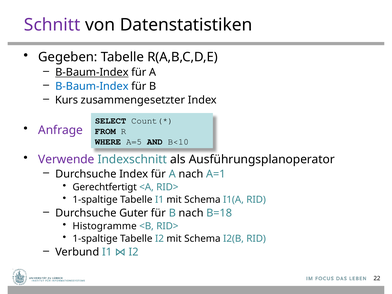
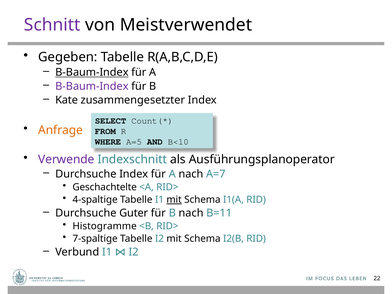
Datenstatistiken: Datenstatistiken -> Meistverwendet
B-Baum-Index at (92, 86) colour: blue -> purple
Kurs: Kurs -> Kate
Anfrage colour: purple -> orange
A=1: A=1 -> A=7
Gerechtfertigt: Gerechtfertigt -> Geschachtelte
1-spaltige at (95, 200): 1-spaltige -> 4-spaltige
mit at (174, 200) underline: none -> present
B=18: B=18 -> B=11
1-spaltige at (95, 239): 1-spaltige -> 7-spaltige
